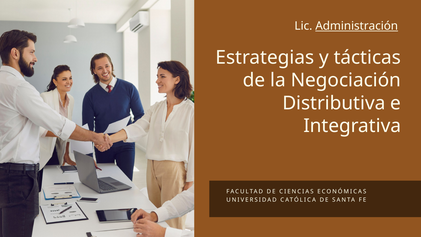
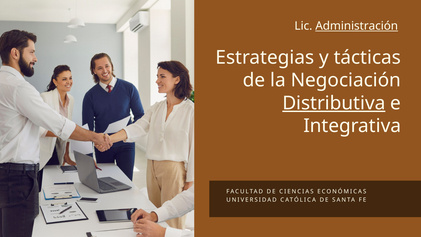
Distributiva underline: none -> present
